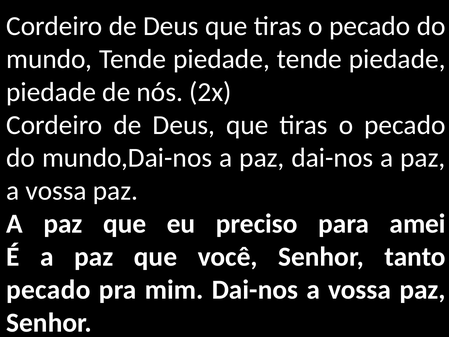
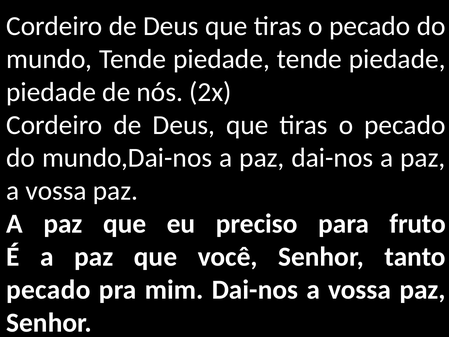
amei: amei -> fruto
